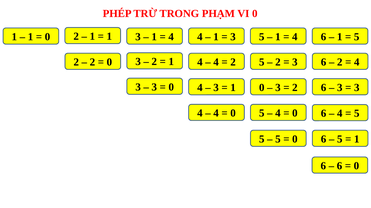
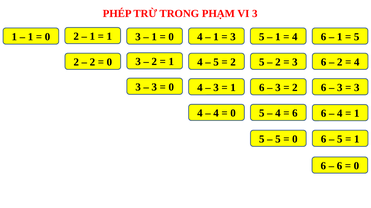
VI 0: 0 -> 3
4 at (171, 37): 4 -> 0
4 at (216, 62): 4 -> 5
0 at (262, 88): 0 -> 6
0 at (295, 114): 0 -> 6
5 at (357, 114): 5 -> 1
